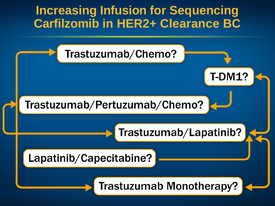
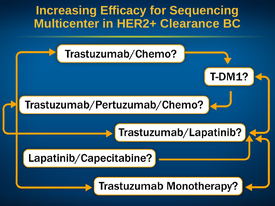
Infusion: Infusion -> Efficacy
Carfilzomib: Carfilzomib -> Multicenter
